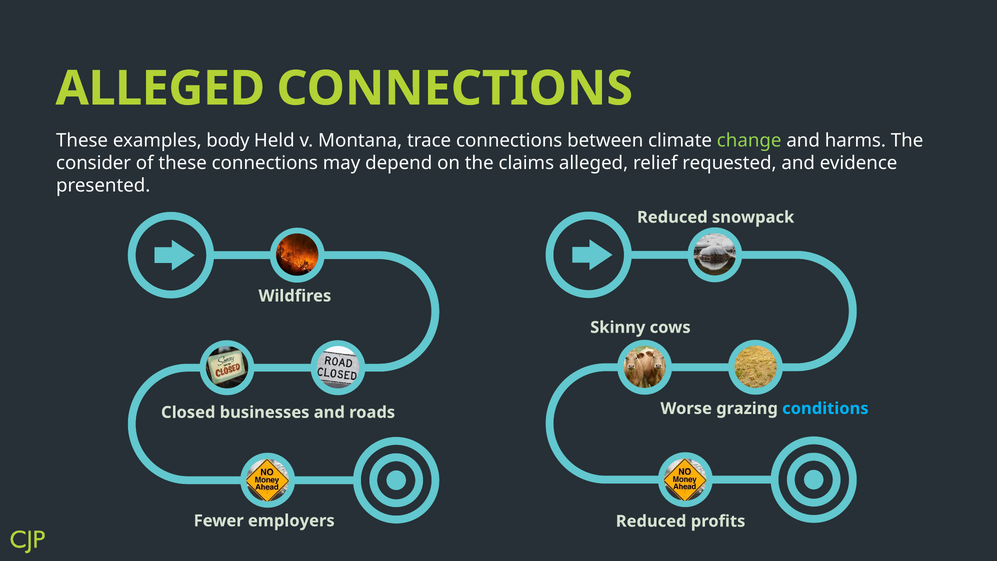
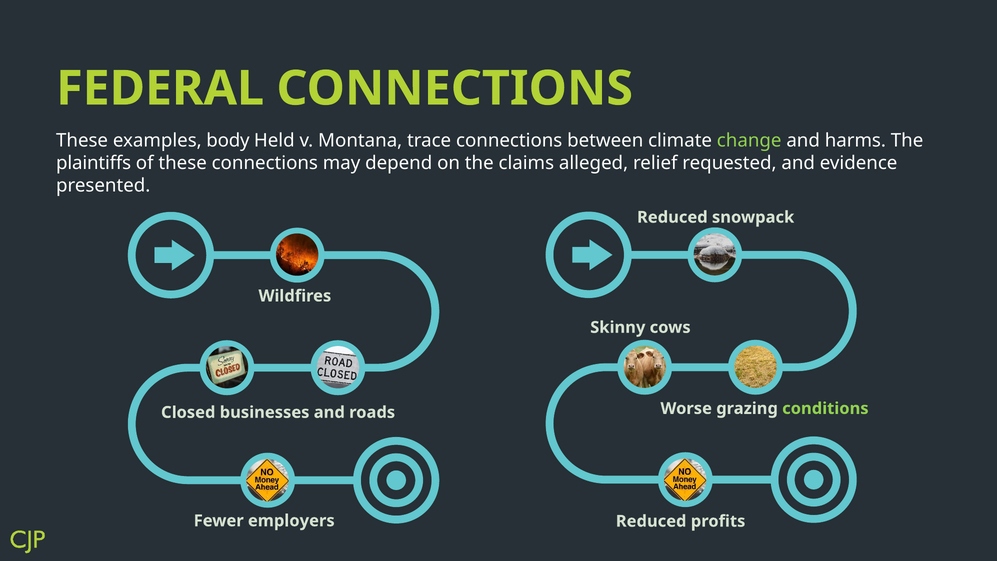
ALLEGED at (160, 89): ALLEGED -> FEDERAL
consider: consider -> plaintiffs
conditions colour: light blue -> light green
